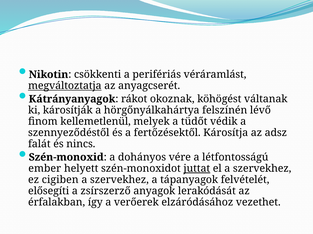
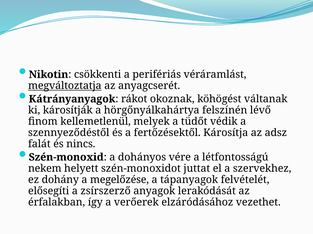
ember: ember -> nekem
juttat underline: present -> none
cigiben: cigiben -> dohány
szervekhez at (119, 180): szervekhez -> megelőzése
